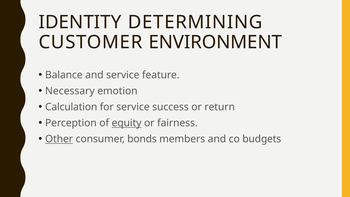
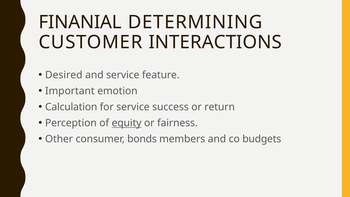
IDENTITY: IDENTITY -> FINANIAL
ENVIRONMENT: ENVIRONMENT -> INTERACTIONS
Balance: Balance -> Desired
Necessary: Necessary -> Important
Other underline: present -> none
